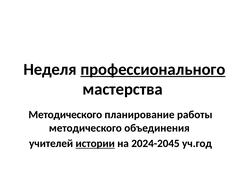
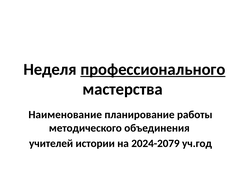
Методического at (65, 114): Методического -> Наименование
истории underline: present -> none
2024-2045: 2024-2045 -> 2024-2079
